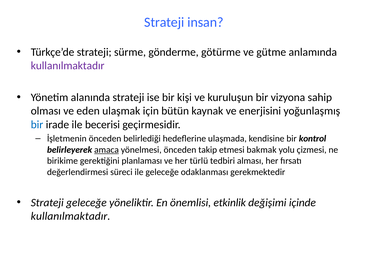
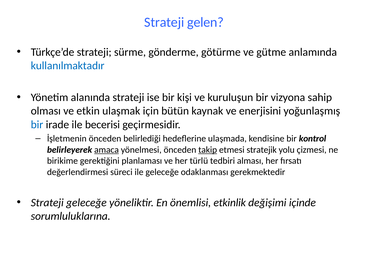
insan: insan -> gelen
kullanılmaktadır at (68, 66) colour: purple -> blue
eden: eden -> etkin
takip underline: none -> present
bakmak: bakmak -> stratejik
kullanılmaktadır at (71, 216): kullanılmaktadır -> sorumluluklarına
